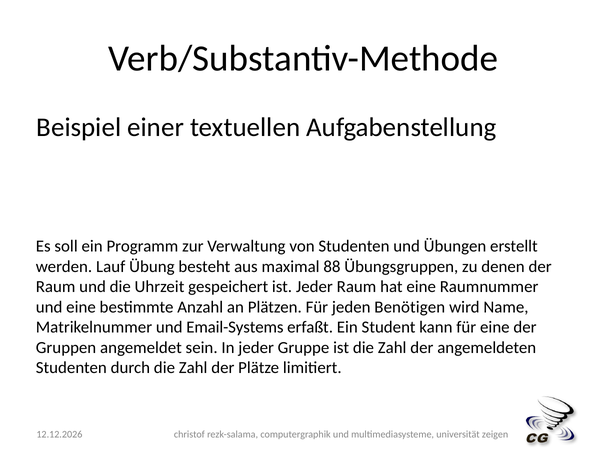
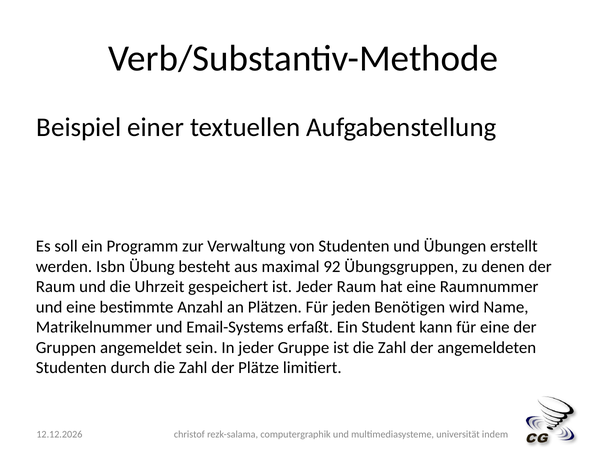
Lauf: Lauf -> Isbn
88: 88 -> 92
zeigen: zeigen -> indem
